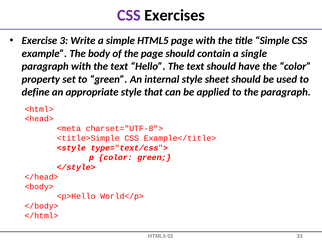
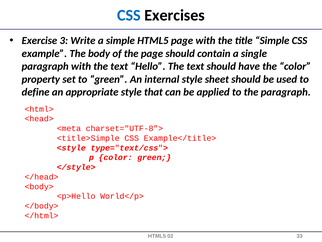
CSS at (129, 15) colour: purple -> blue
